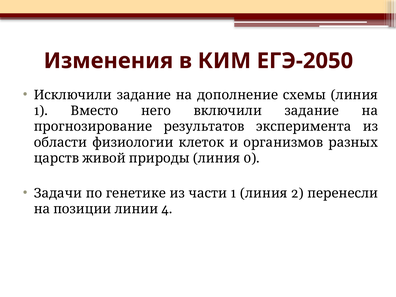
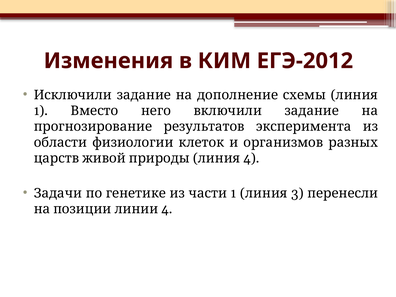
ЕГЭ-2050: ЕГЭ-2050 -> ЕГЭ-2012
0 at (251, 158): 0 -> 4
2: 2 -> 3
